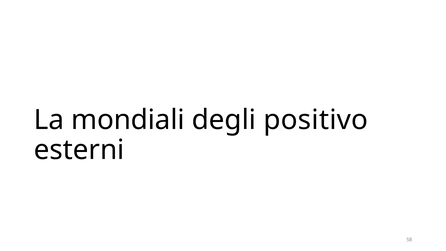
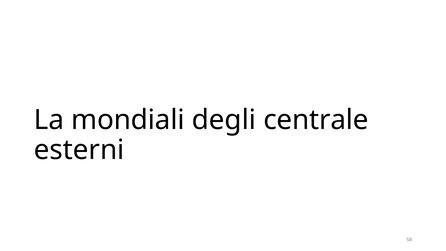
positivo: positivo -> centrale
